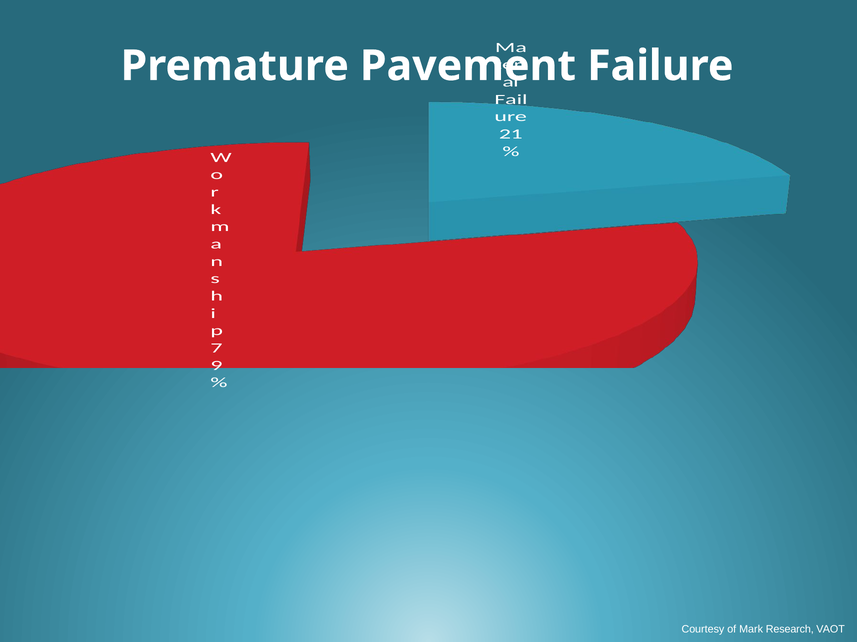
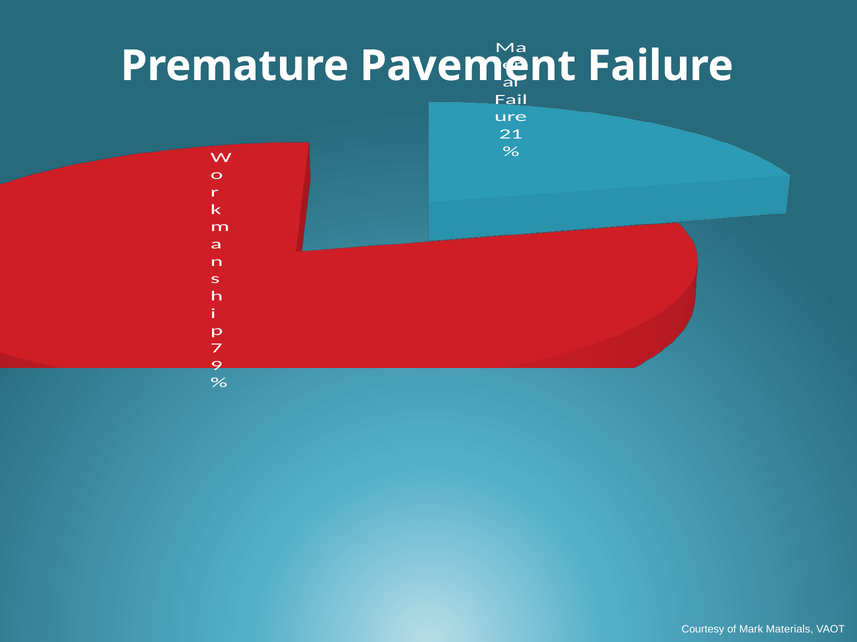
Research: Research -> Materials
